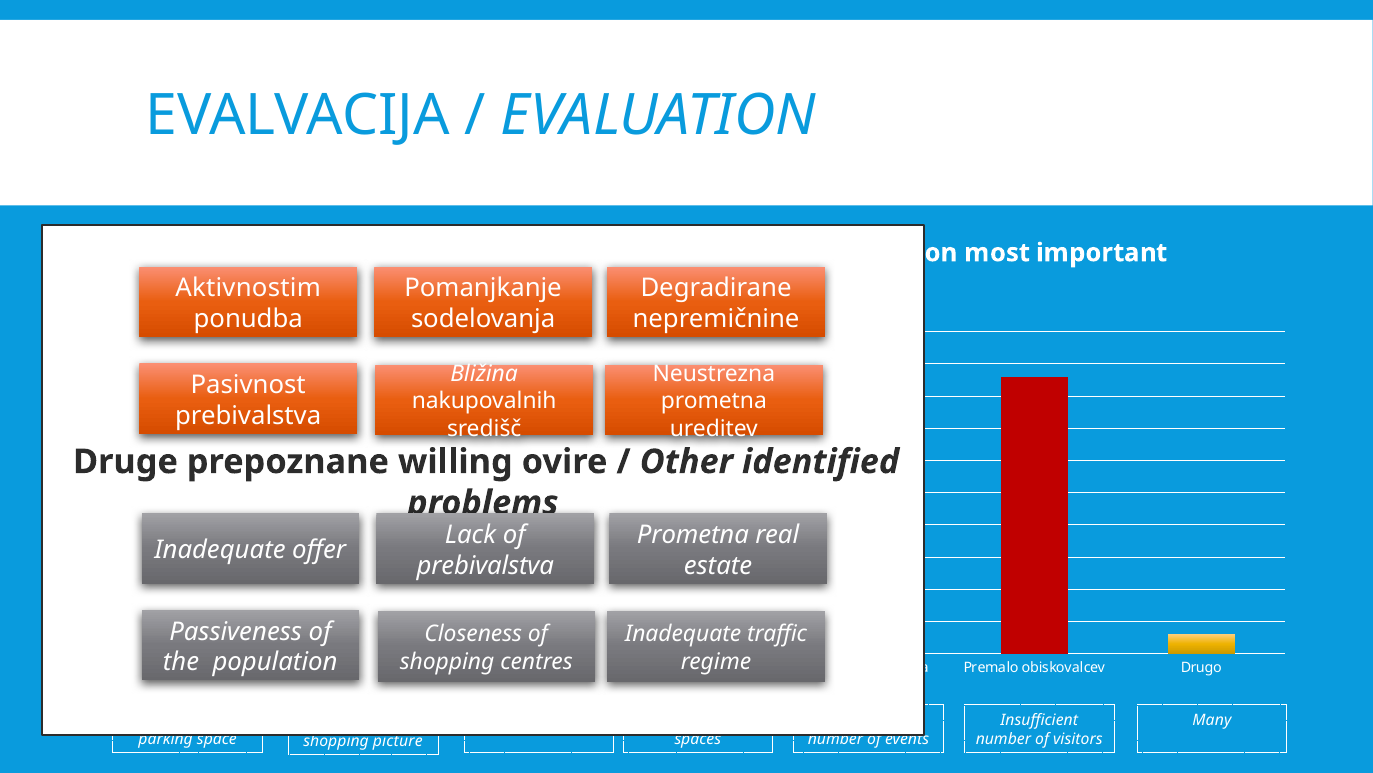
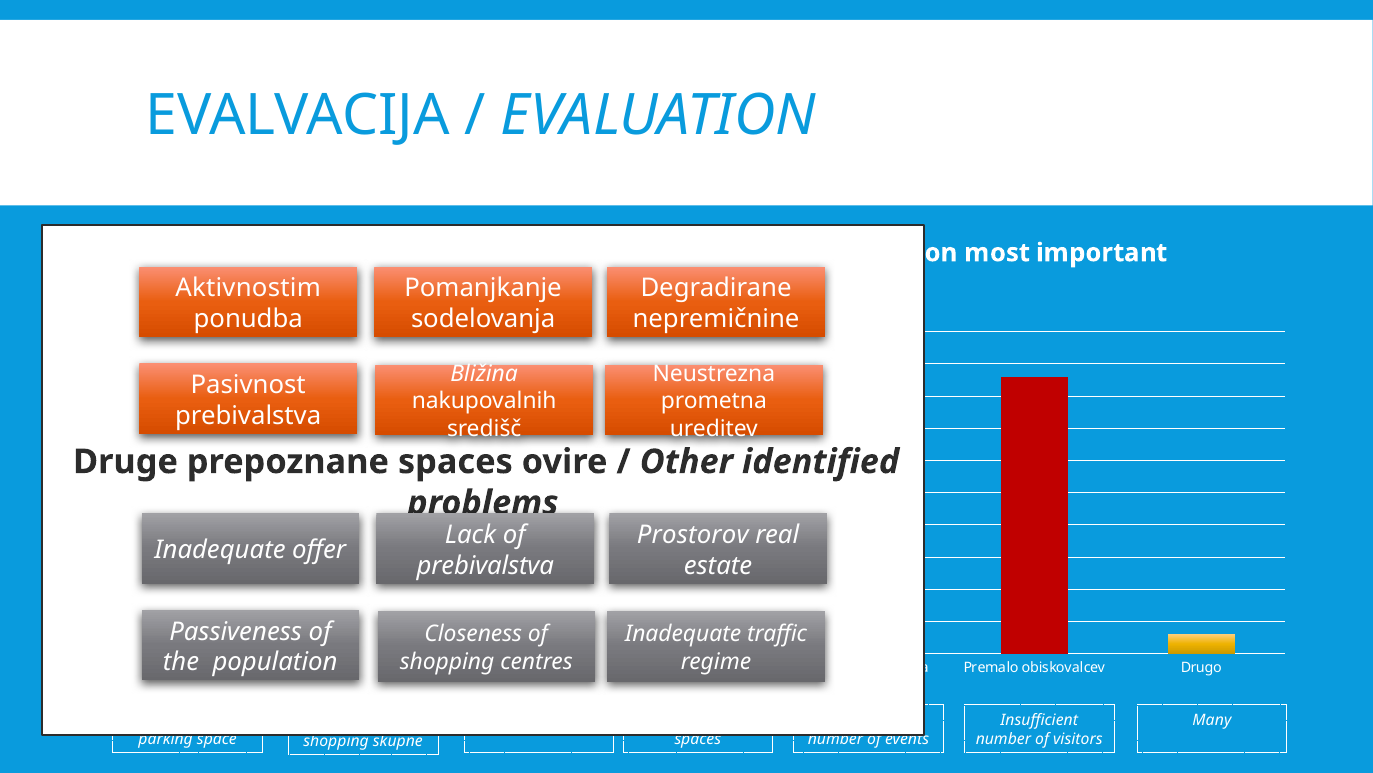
prepoznane willing: willing -> spaces
Prometna at (693, 534): Prometna -> Prostorov
picture: picture -> skupne
